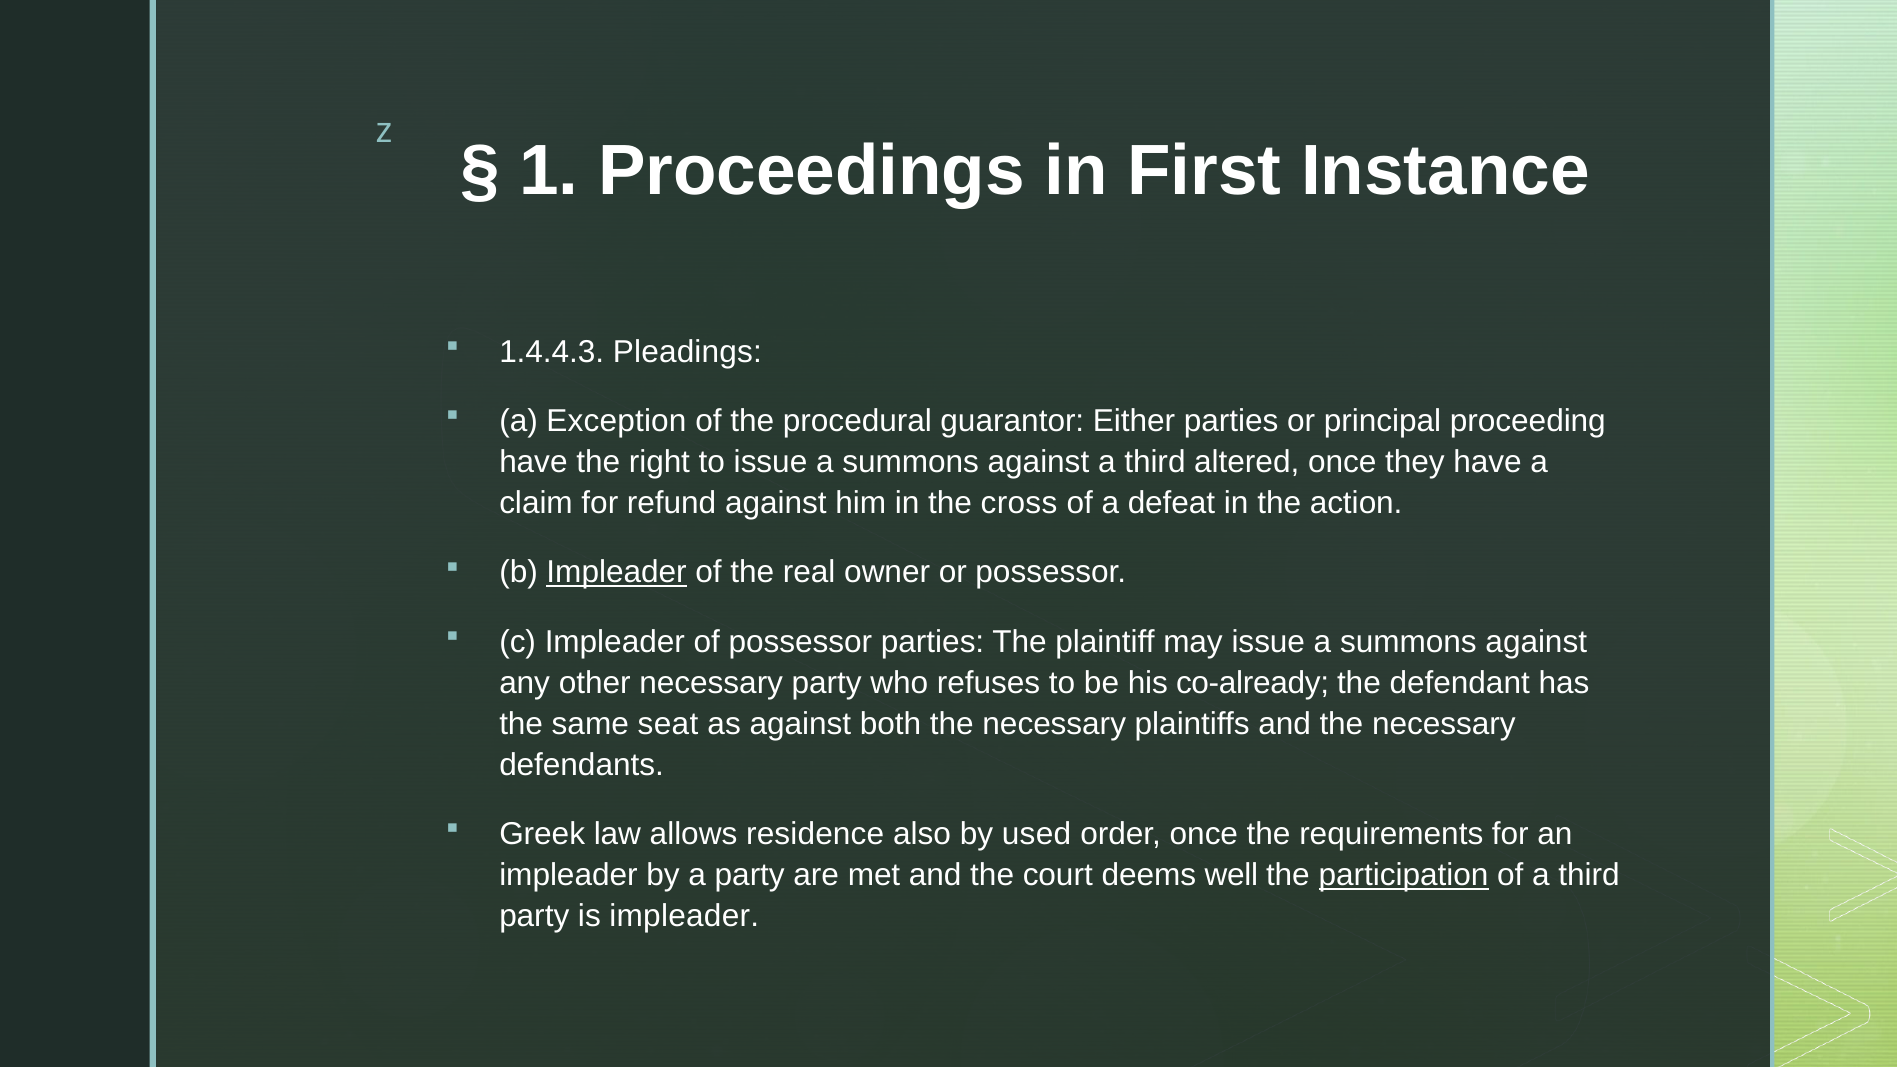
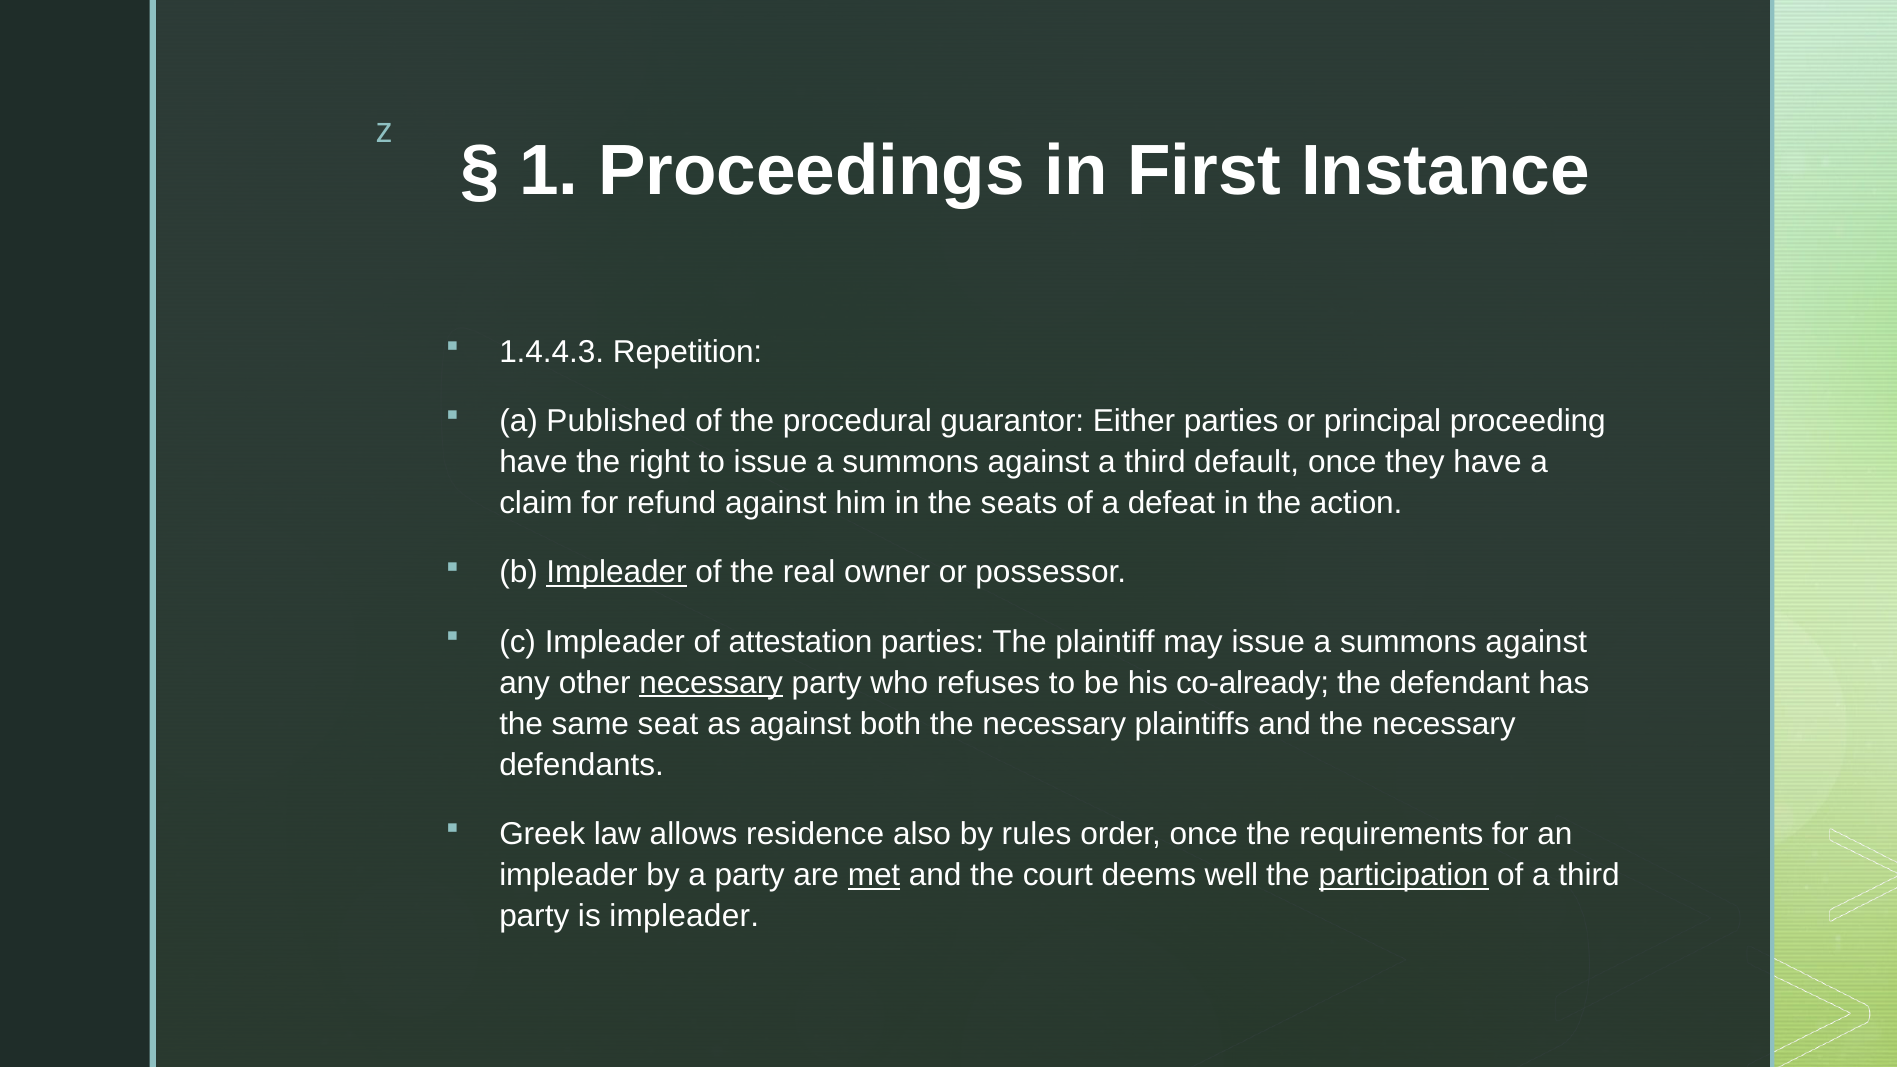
Pleadings: Pleadings -> Repetition
Exception: Exception -> Published
altered: altered -> default
cross: cross -> seats
of possessor: possessor -> attestation
necessary at (711, 683) underline: none -> present
used: used -> rules
met underline: none -> present
